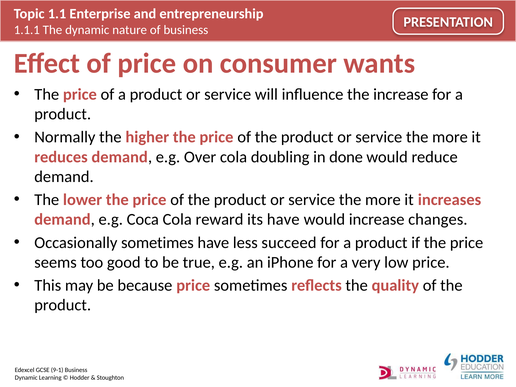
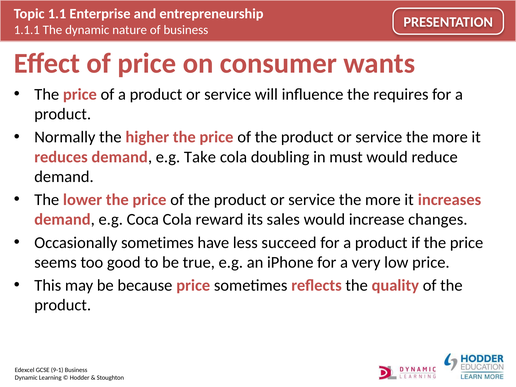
the increase: increase -> requires
Over: Over -> Take
done: done -> must
its have: have -> sales
